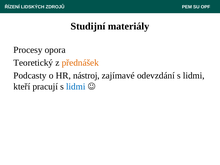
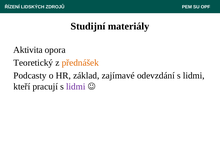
Procesy: Procesy -> Aktivita
nástroj: nástroj -> základ
lidmi at (76, 87) colour: blue -> purple
